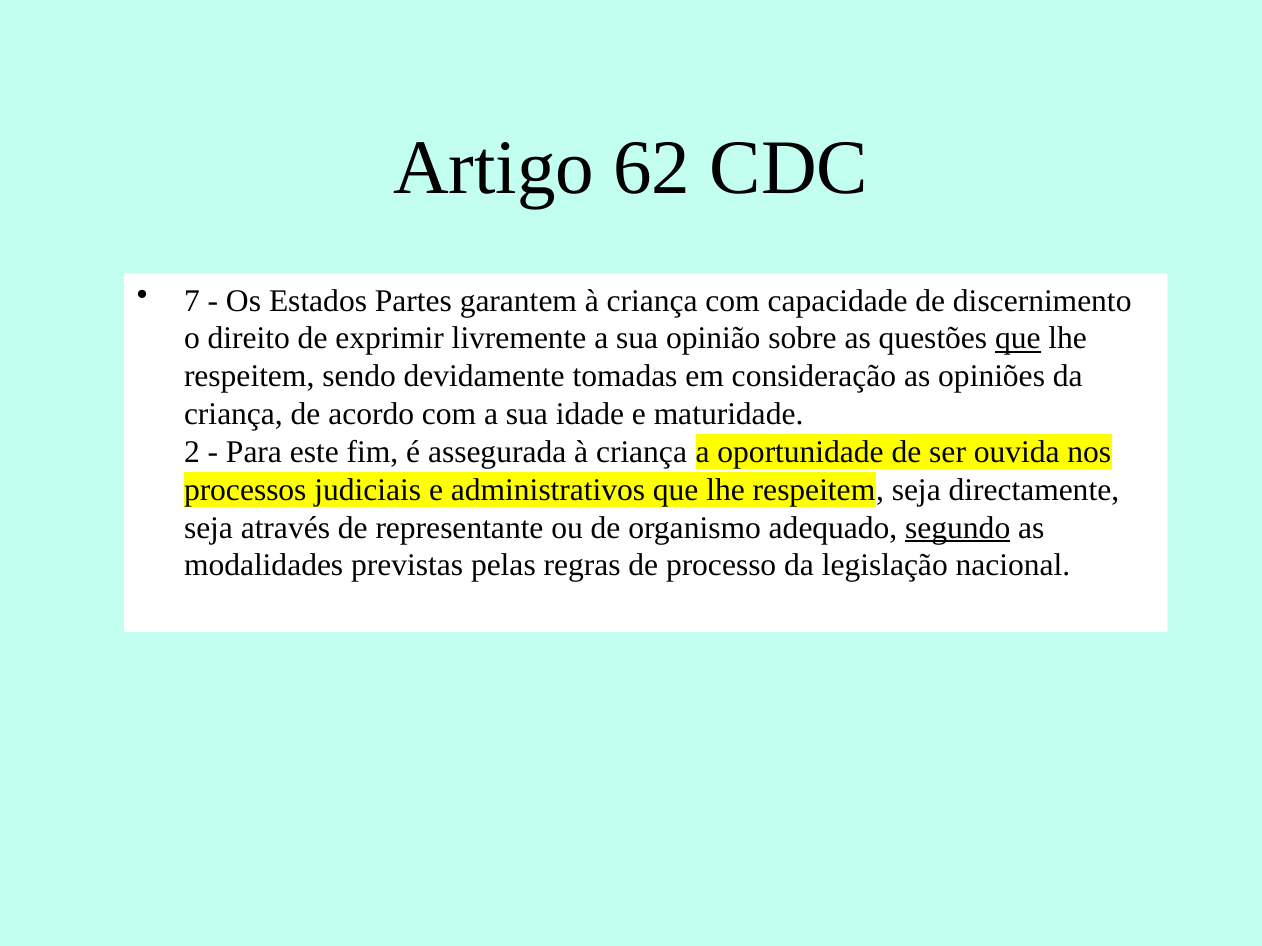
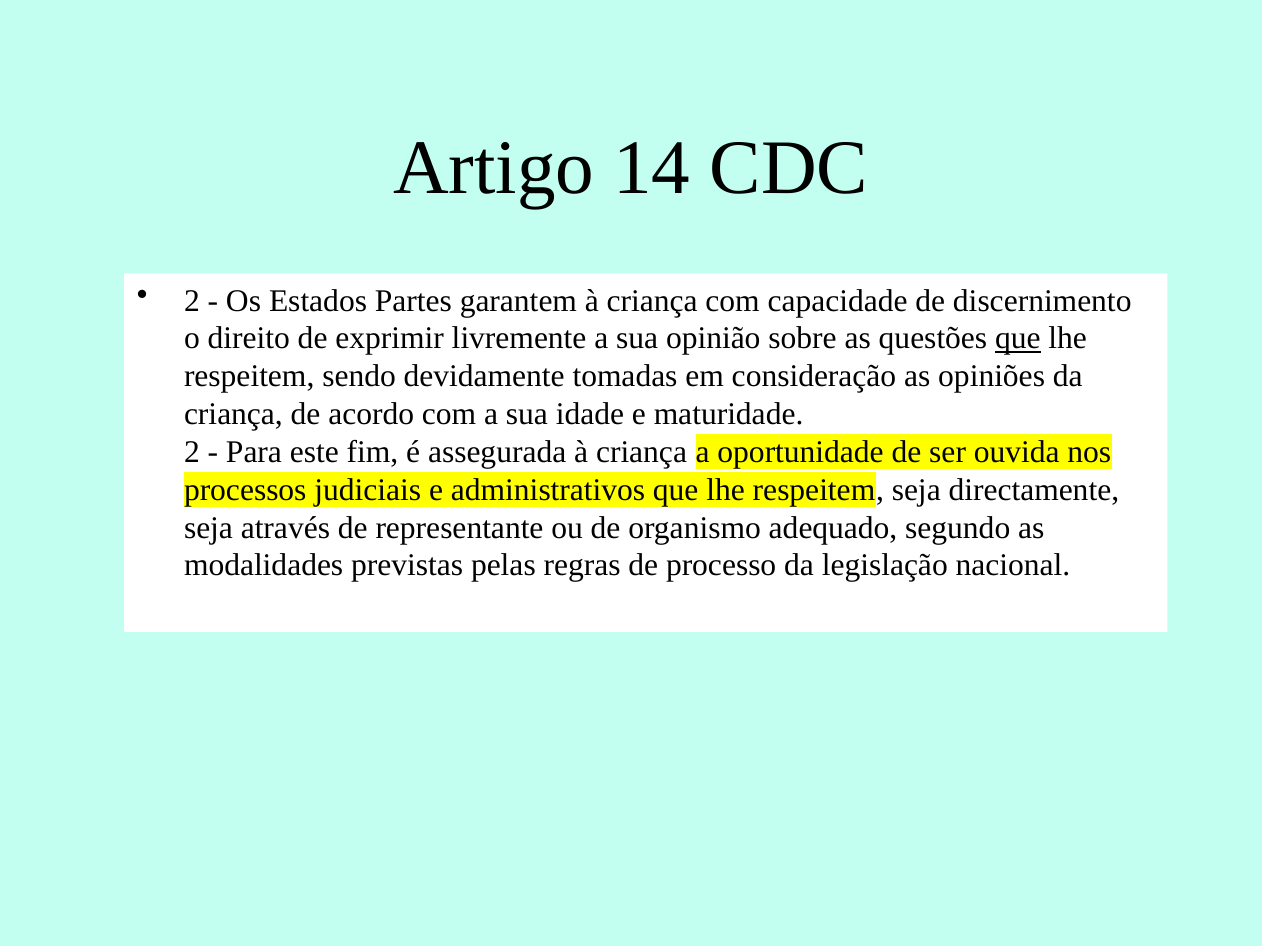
62: 62 -> 14
7 at (192, 301): 7 -> 2
segundo underline: present -> none
